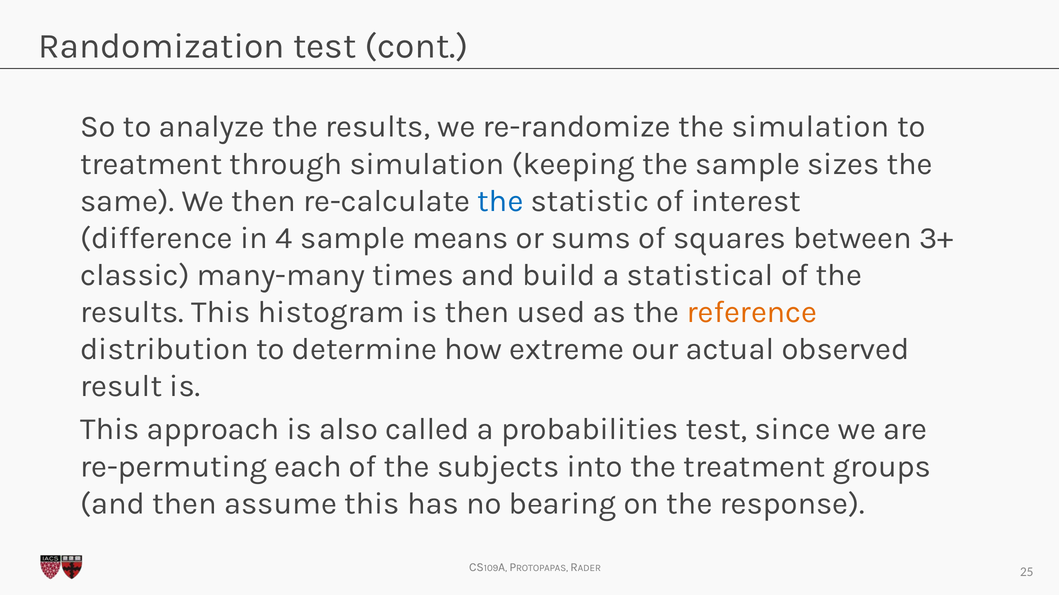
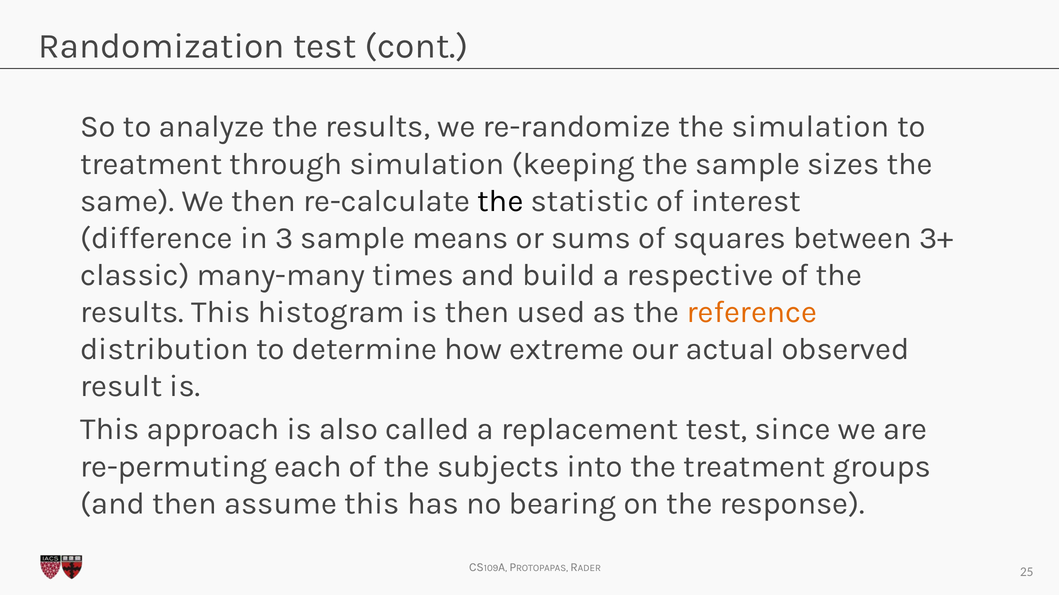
the at (500, 201) colour: blue -> black
4: 4 -> 3
statistical: statistical -> respective
probabilities: probabilities -> replacement
